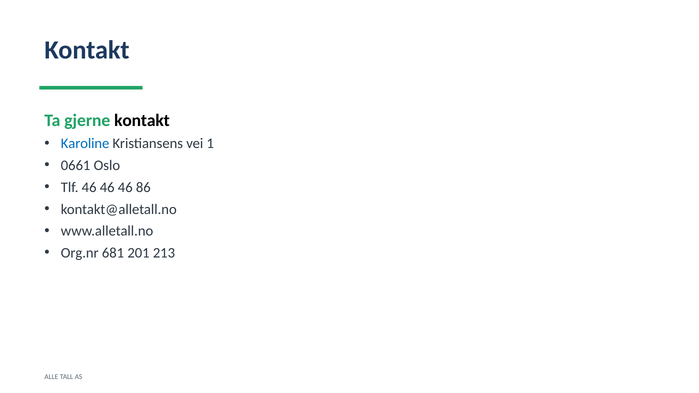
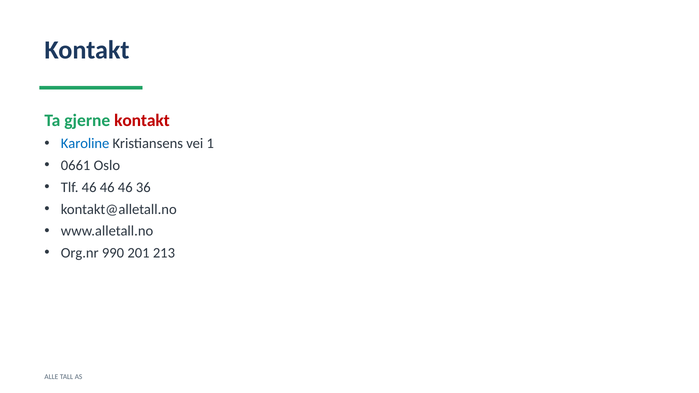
kontakt at (142, 120) colour: black -> red
86: 86 -> 36
681: 681 -> 990
